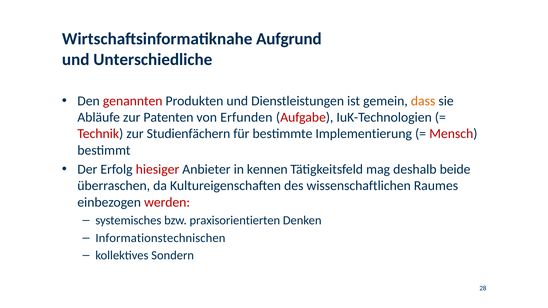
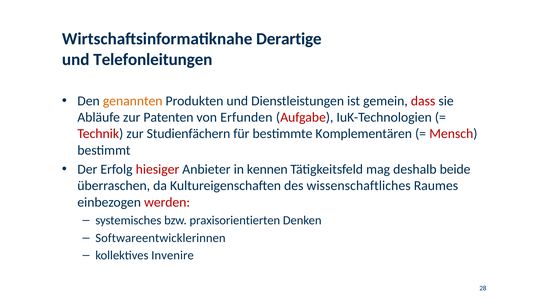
Aufgrund: Aufgrund -> Derartige
Unterschiedliche: Unterschiedliche -> Telefonleitungen
genannten colour: red -> orange
dass colour: orange -> red
Implementierung: Implementierung -> Komplementären
wissenschaftlichen: wissenschaftlichen -> wissenschaftliches
Informationstechnischen: Informationstechnischen -> Softwareentwicklerinnen
Sondern: Sondern -> Invenire
